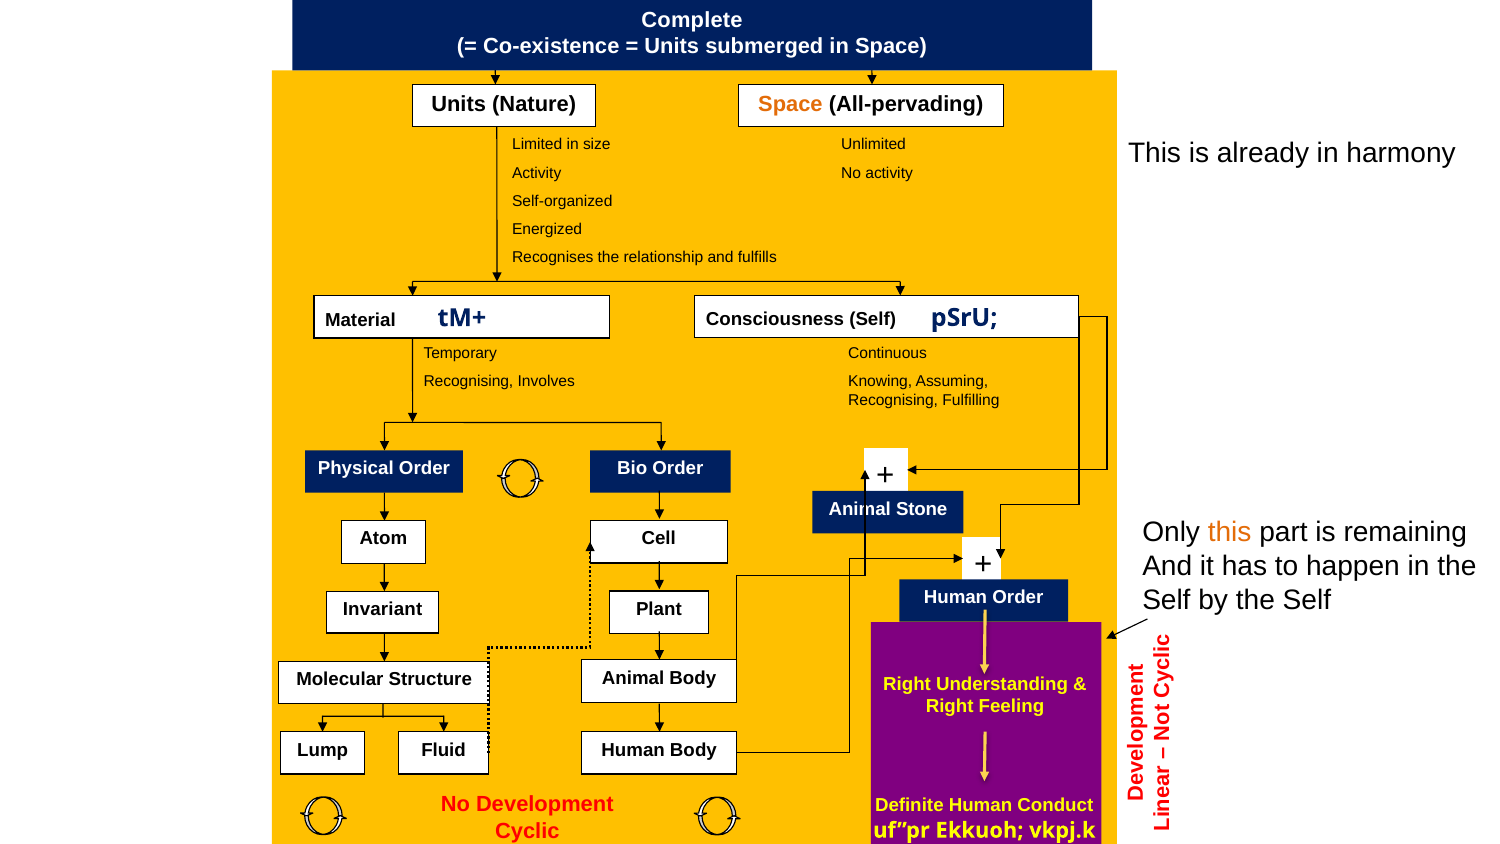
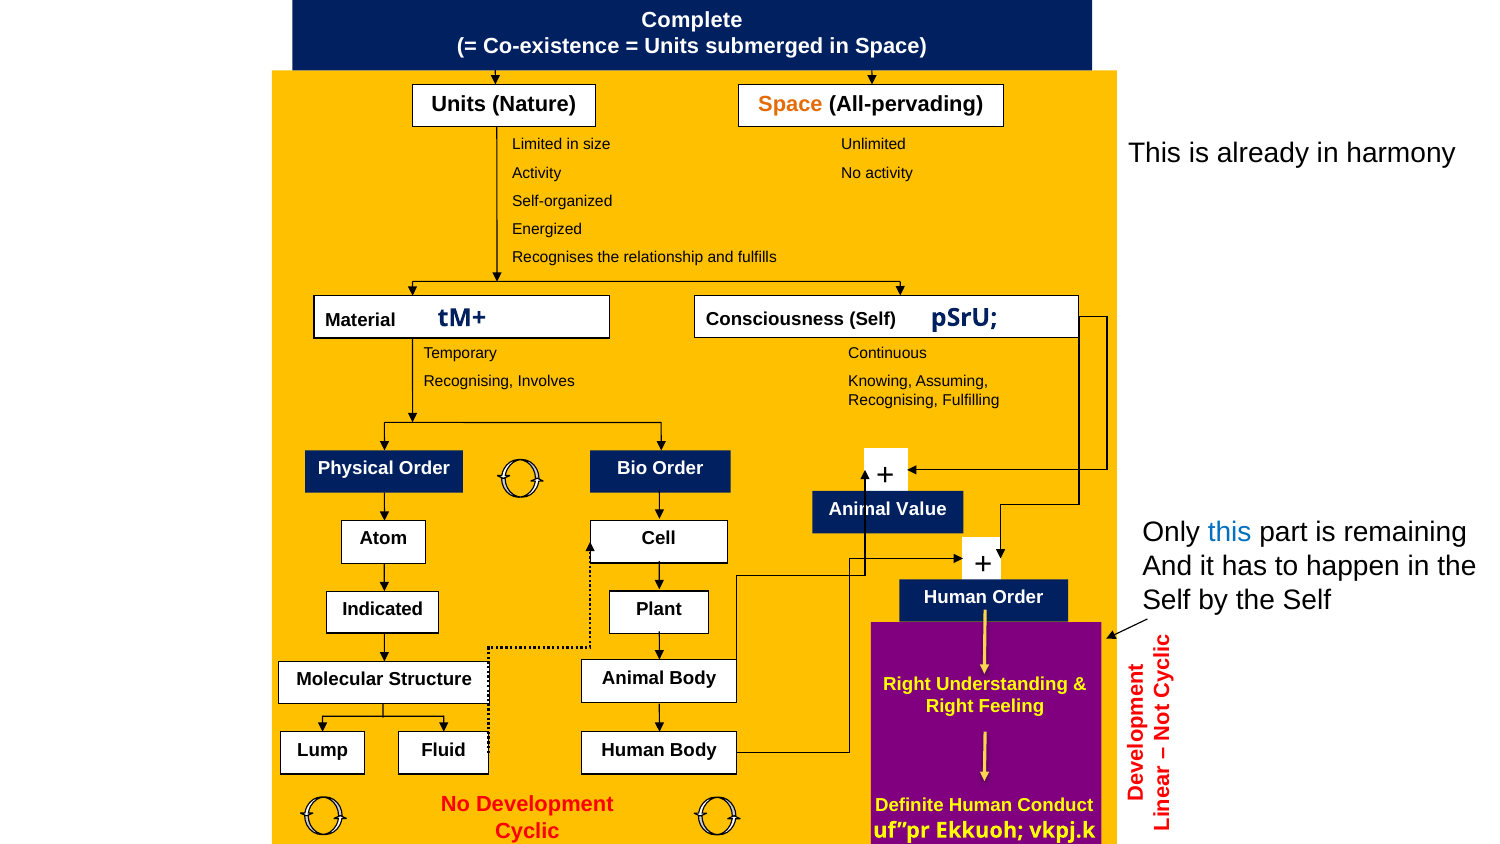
Stone: Stone -> Value
this at (1230, 532) colour: orange -> blue
Invariant: Invariant -> Indicated
